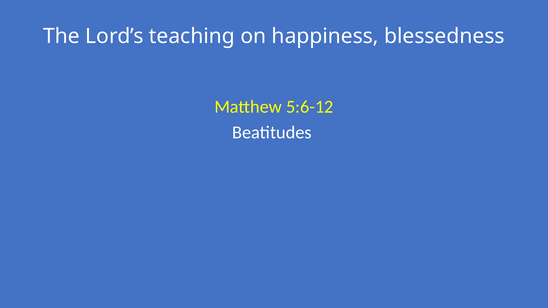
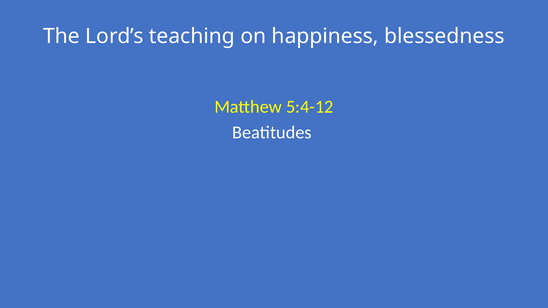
5:6-12: 5:6-12 -> 5:4-12
